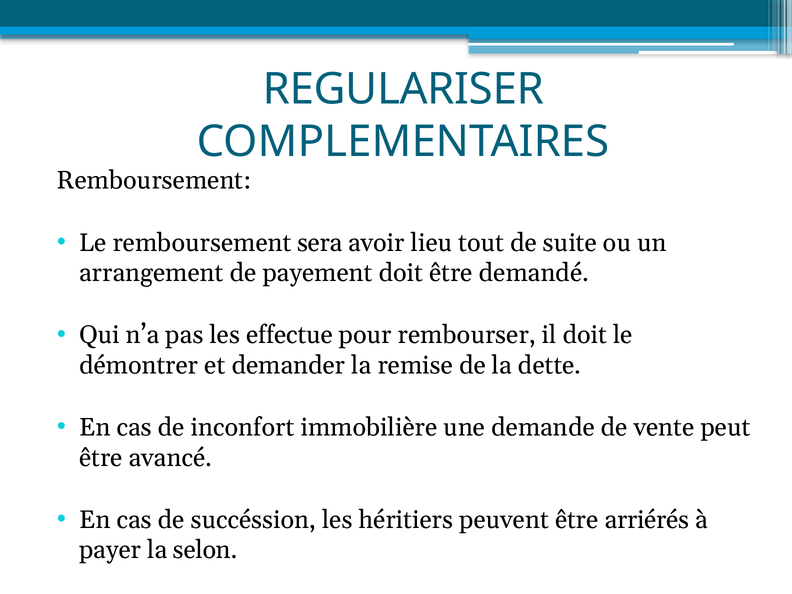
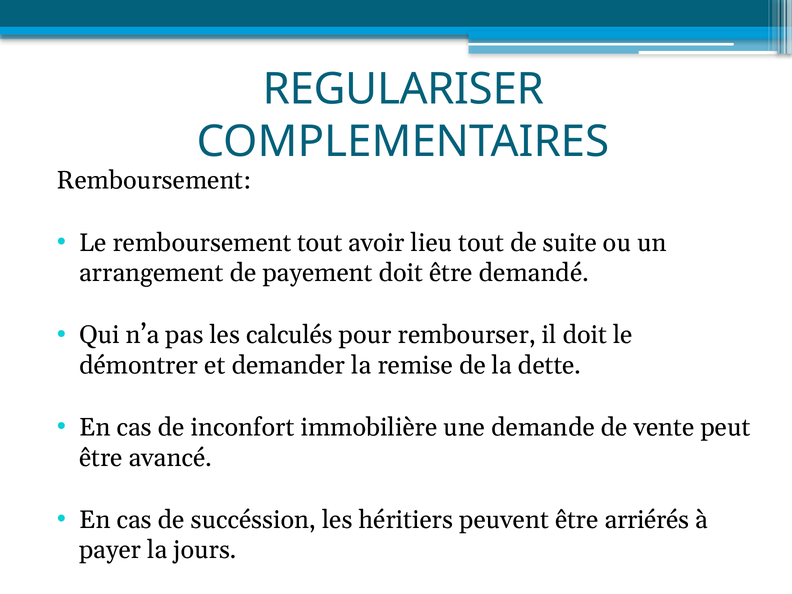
remboursement sera: sera -> tout
effectue: effectue -> calculés
selon: selon -> jours
